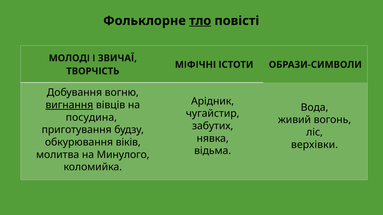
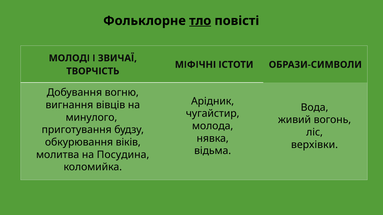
вигнання underline: present -> none
посудина: посудина -> минулого
забутих: забутих -> молода
Минулого: Минулого -> Посудина
